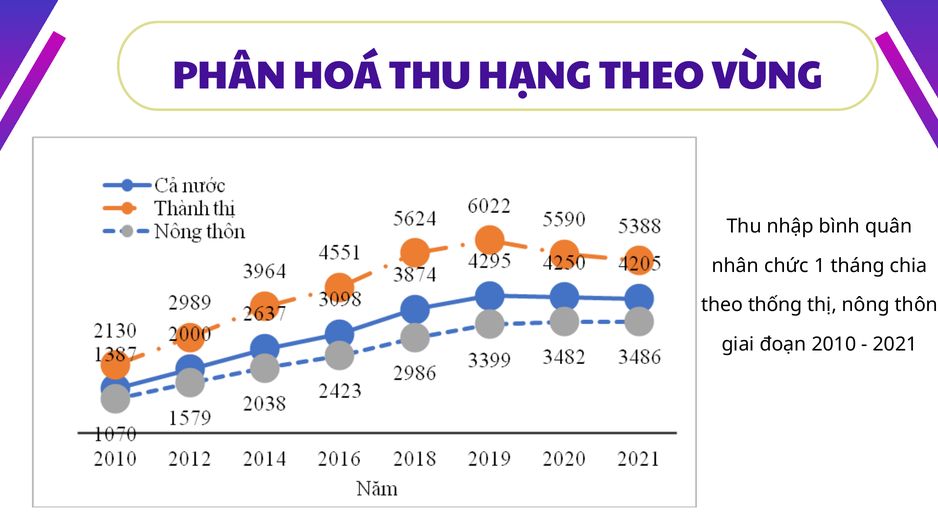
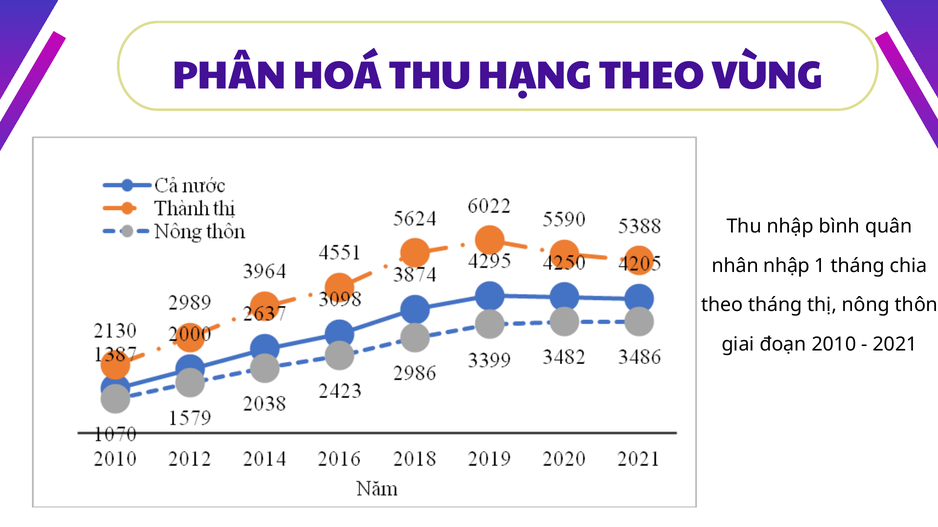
nhân chức: chức -> nhập
theo thống: thống -> tháng
